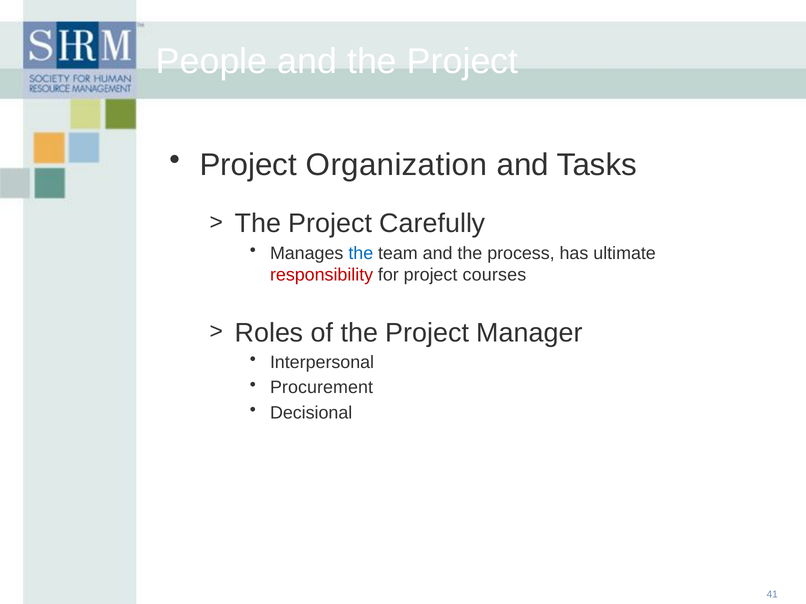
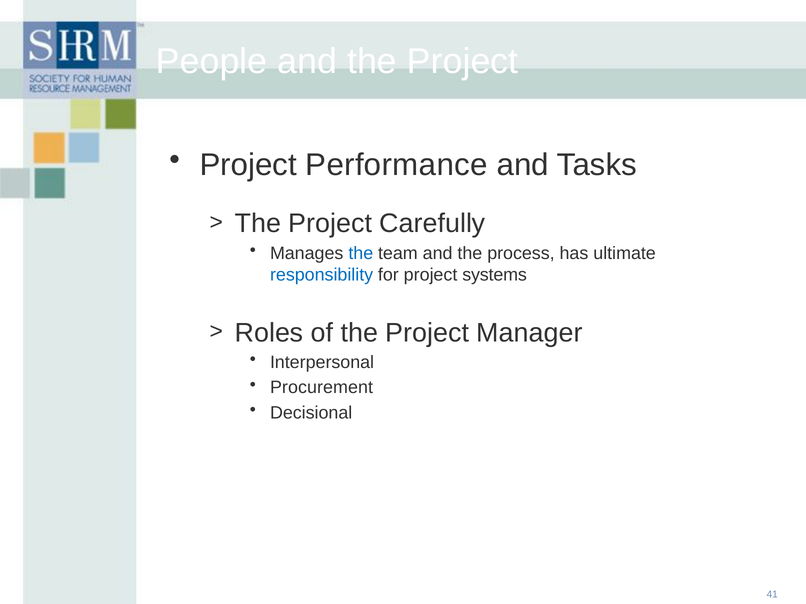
Organization: Organization -> Performance
responsibility colour: red -> blue
courses: courses -> systems
